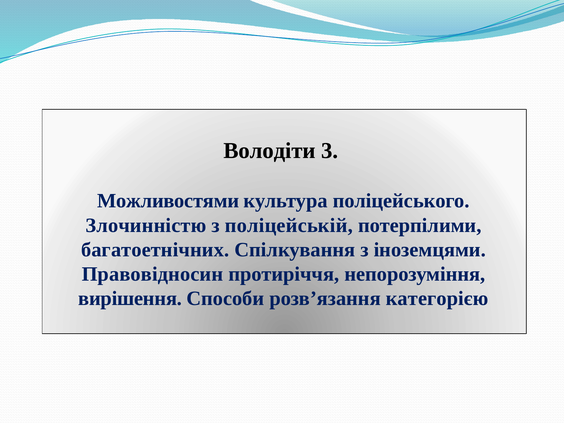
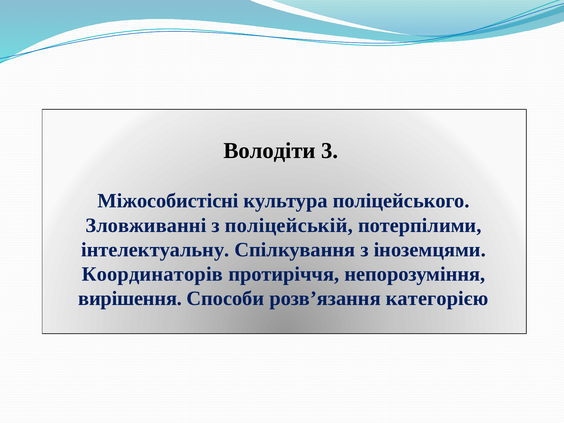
Можливостями: Можливостями -> Міжособистісні
Злочинністю: Злочинністю -> Зловживанні
багатоетнічних: багатоетнічних -> інтелектуальну
Правовідносин: Правовідносин -> Координаторів
